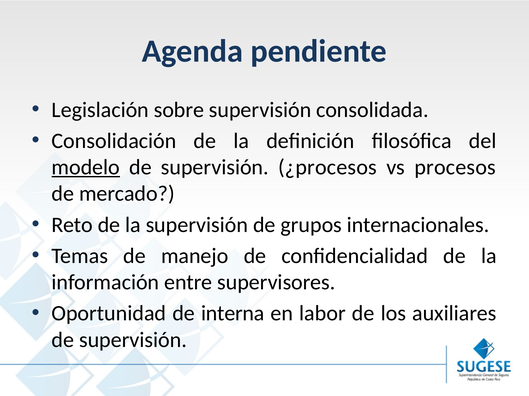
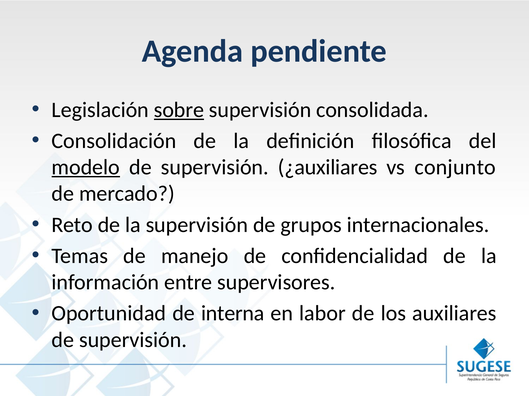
sobre underline: none -> present
¿procesos: ¿procesos -> ¿auxiliares
procesos: procesos -> conjunto
